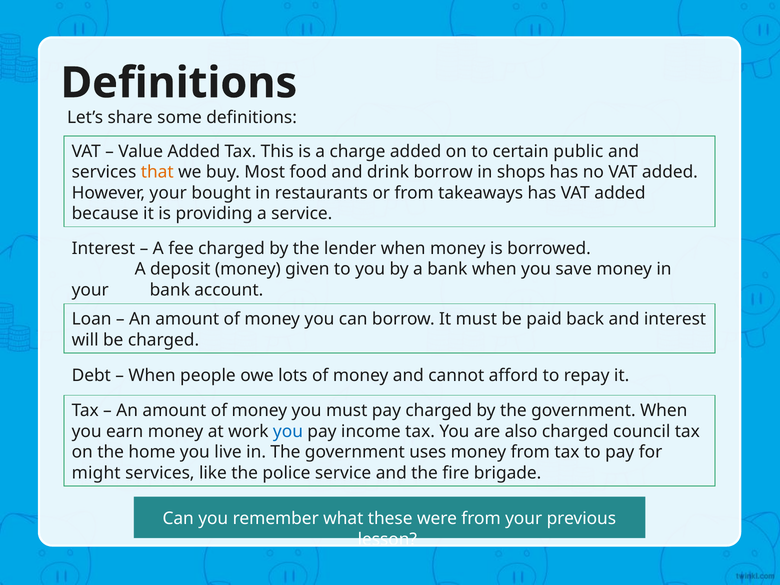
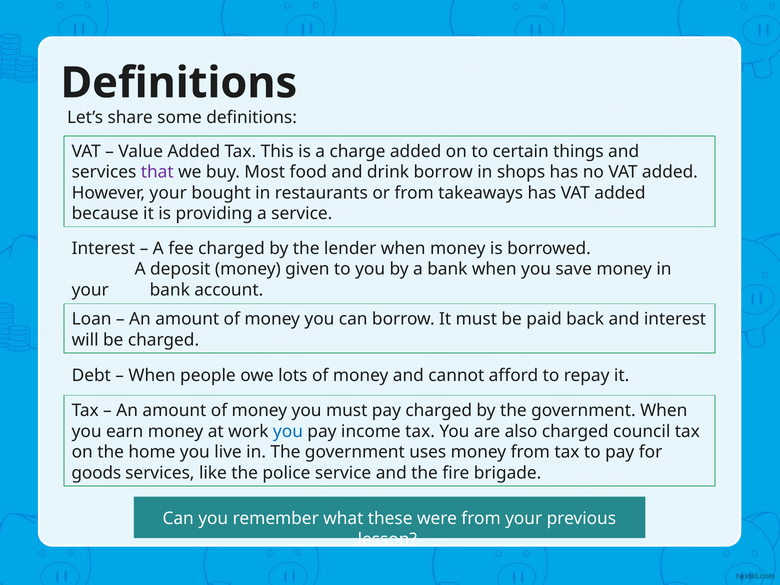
public: public -> things
that colour: orange -> purple
might: might -> goods
